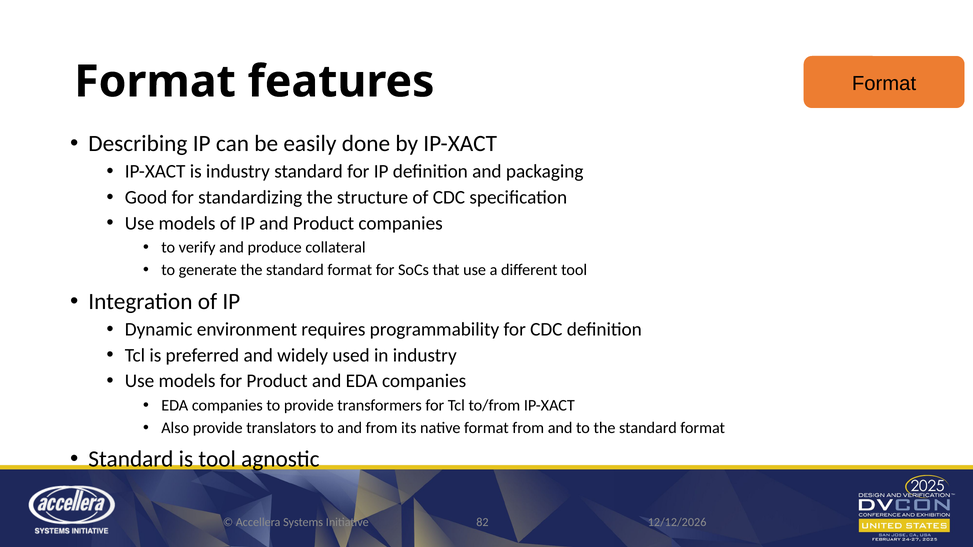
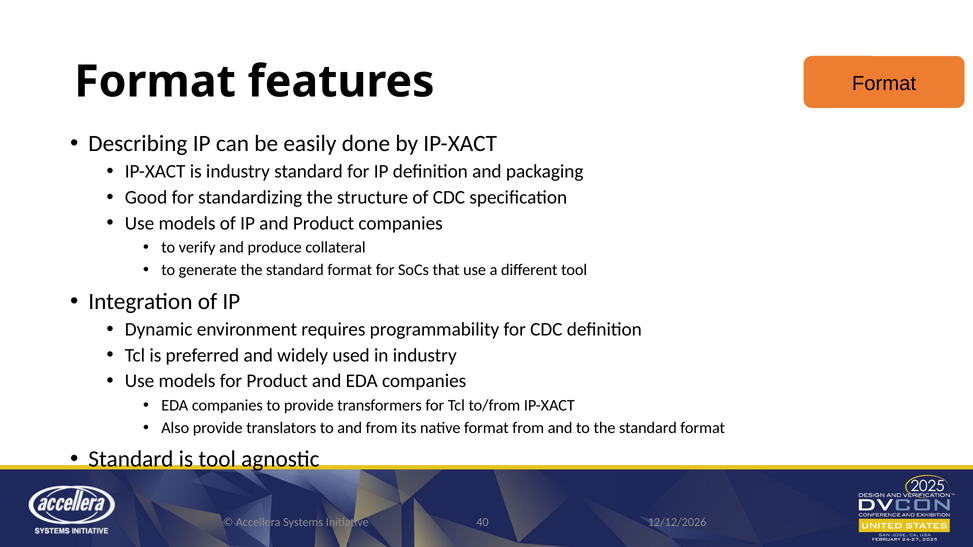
82: 82 -> 40
